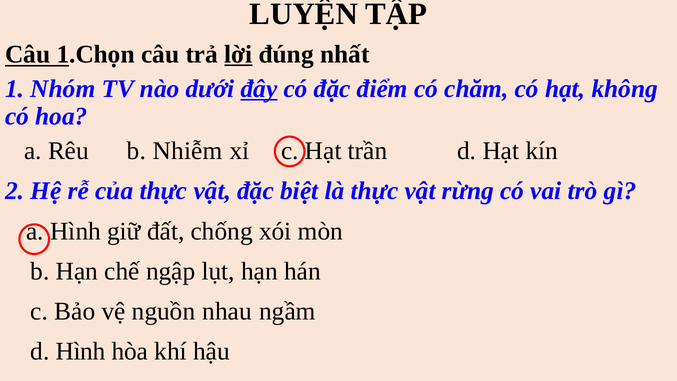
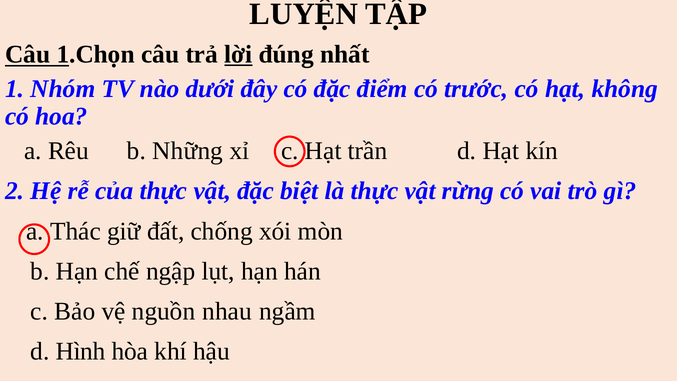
đây underline: present -> none
chăm: chăm -> trước
Nhiễm: Nhiễm -> Những
Hình at (76, 231): Hình -> Thác
